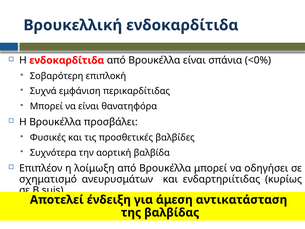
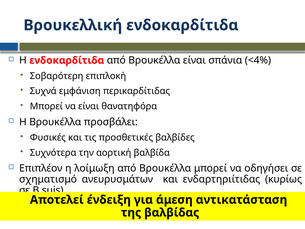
<0%: <0% -> <4%
